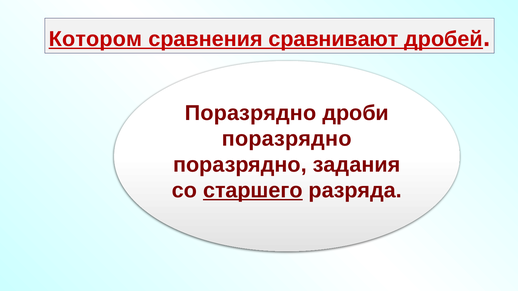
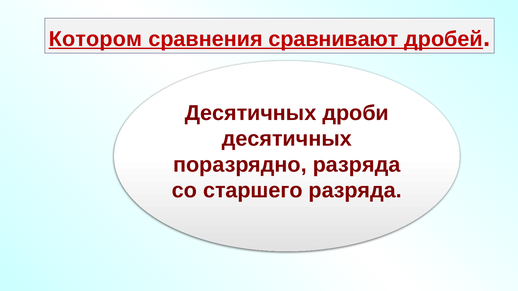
Поразрядно at (251, 113): Поразрядно -> Десятичных
поразрядно at (287, 139): поразрядно -> десятичных
поразрядно задания: задания -> разряда
старшего underline: present -> none
